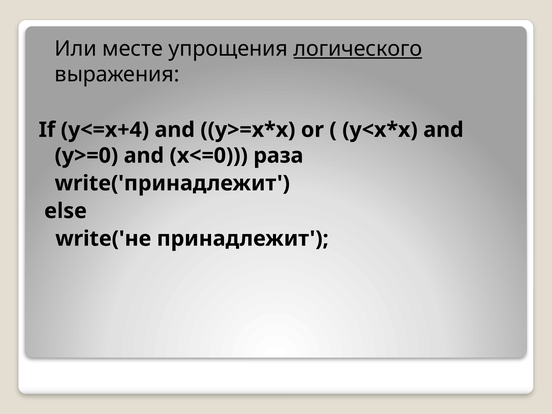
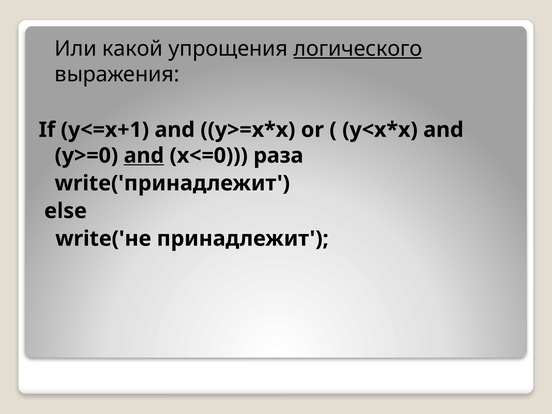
месте: месте -> какой
y<=x+4: y<=x+4 -> y<=x+1
and at (144, 156) underline: none -> present
